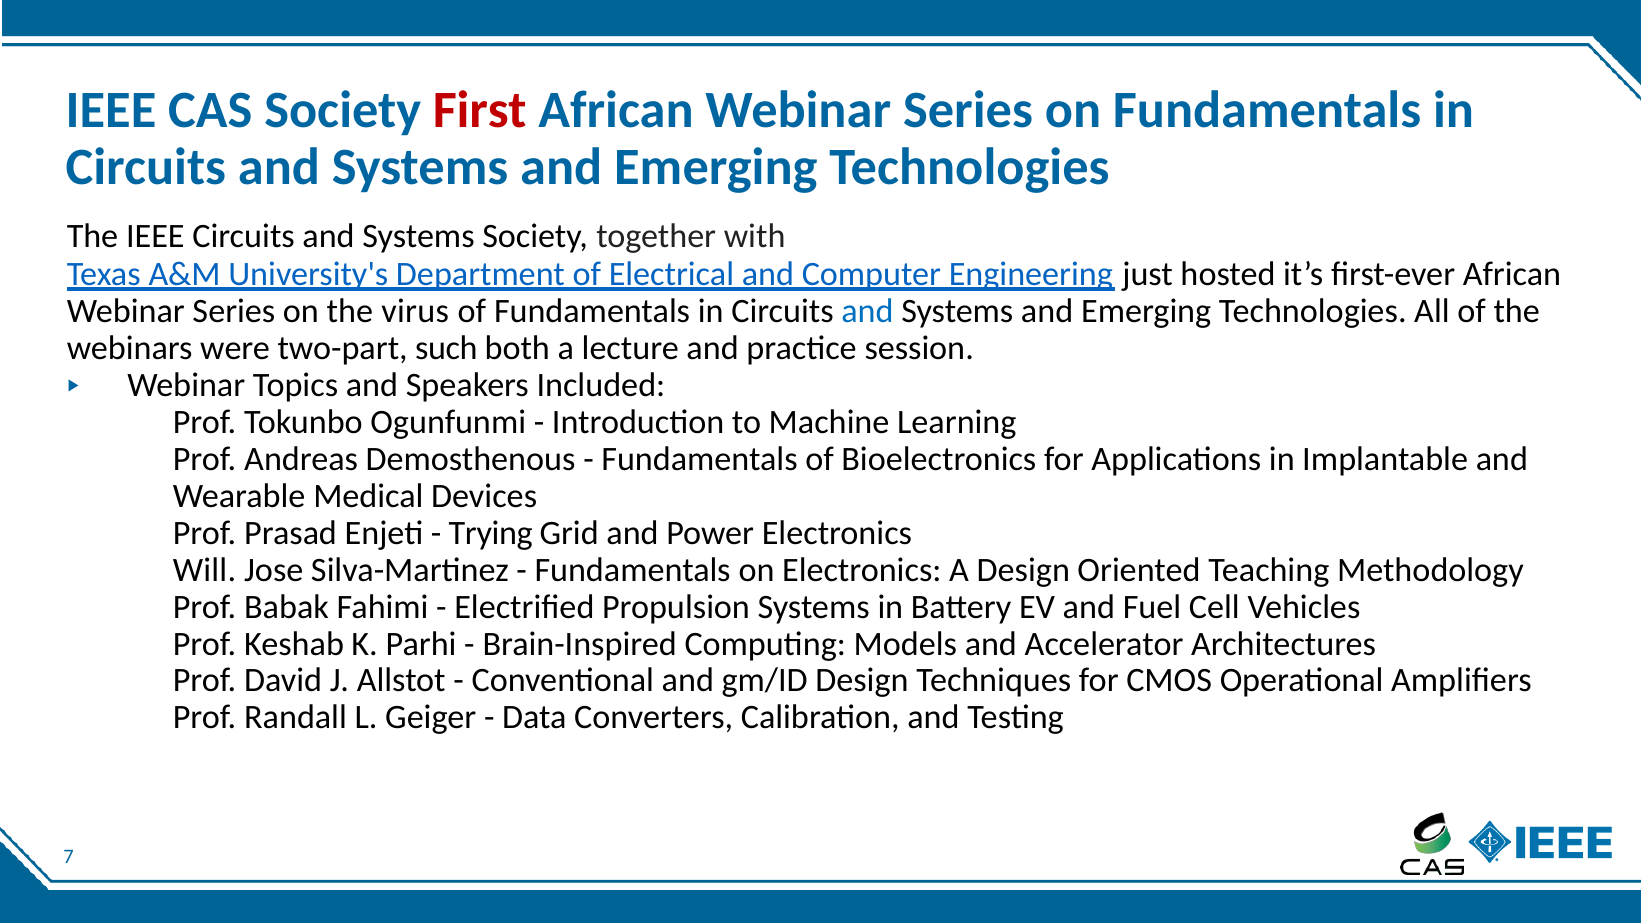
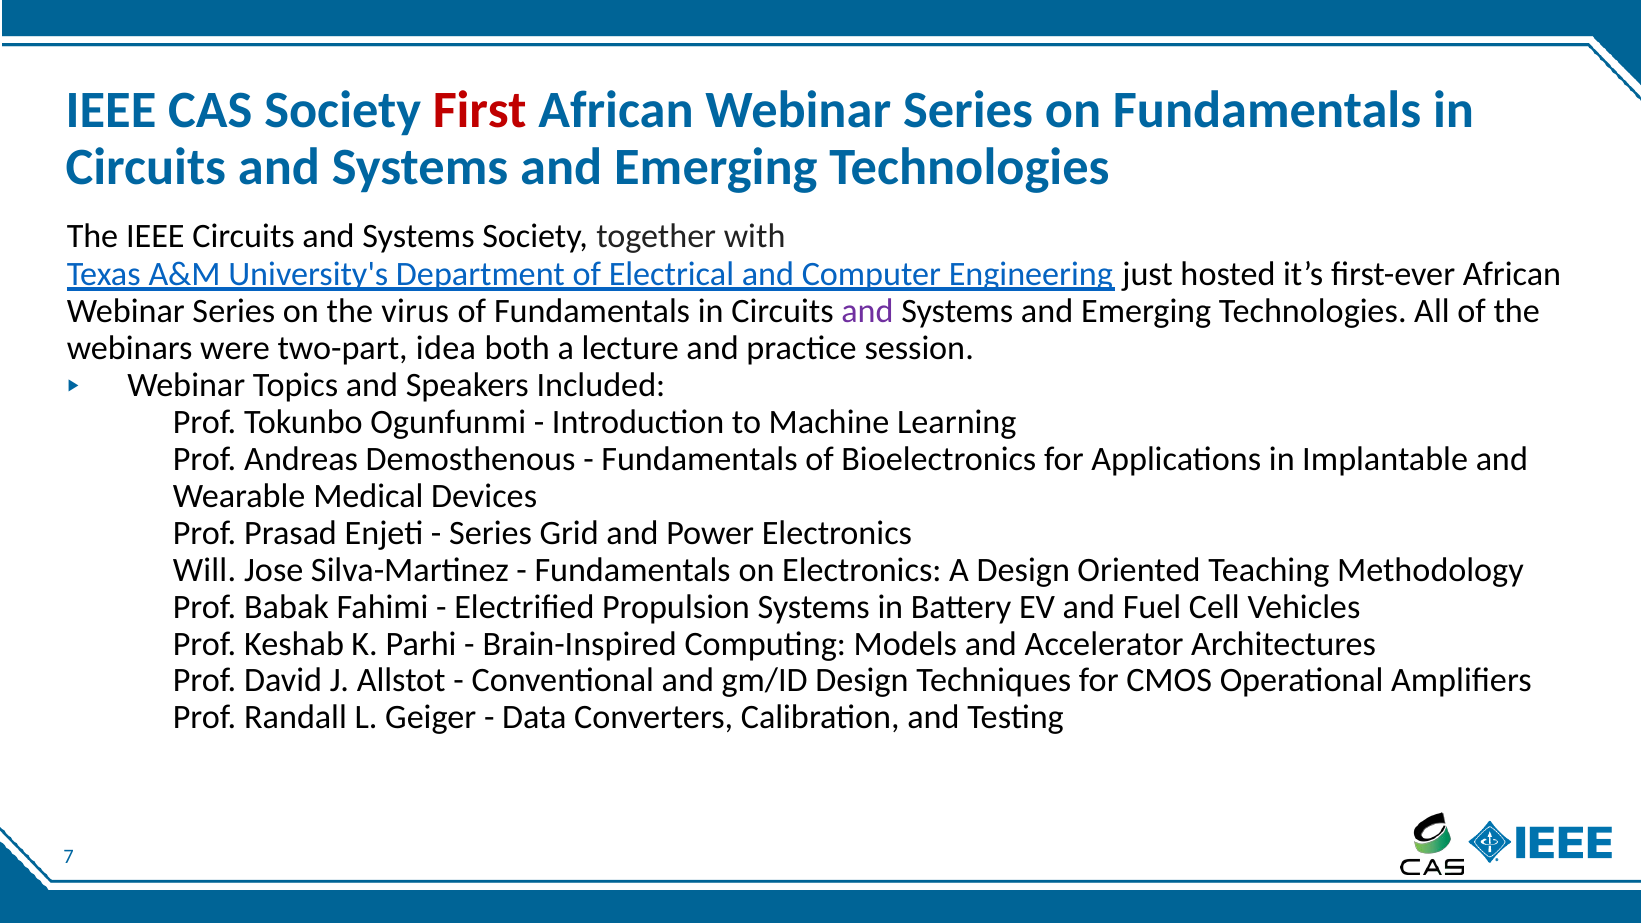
and at (867, 311) colour: blue -> purple
such: such -> idea
Trying at (491, 533): Trying -> Series
